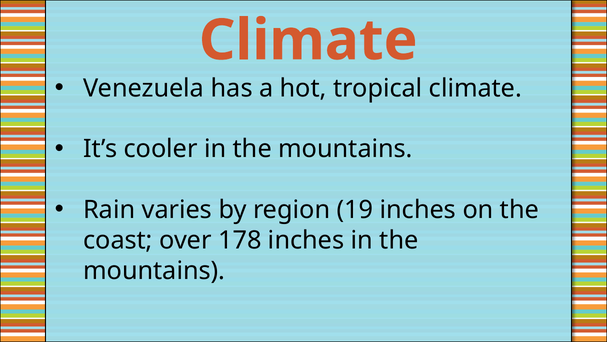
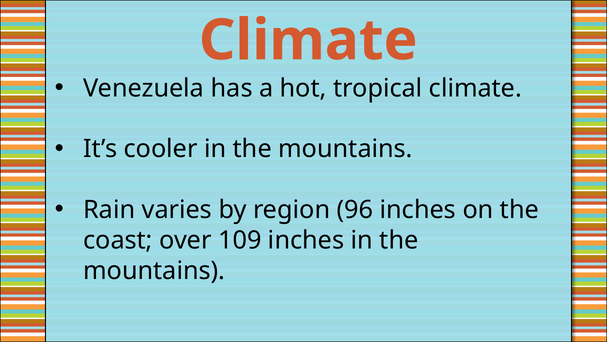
19: 19 -> 96
178: 178 -> 109
